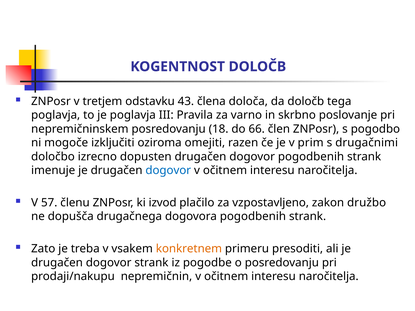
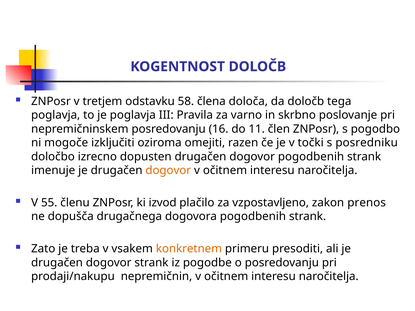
43: 43 -> 58
18: 18 -> 16
66: 66 -> 11
prim: prim -> točki
drugačnimi: drugačnimi -> posredniku
dogovor at (168, 171) colour: blue -> orange
57: 57 -> 55
družbo: družbo -> prenos
